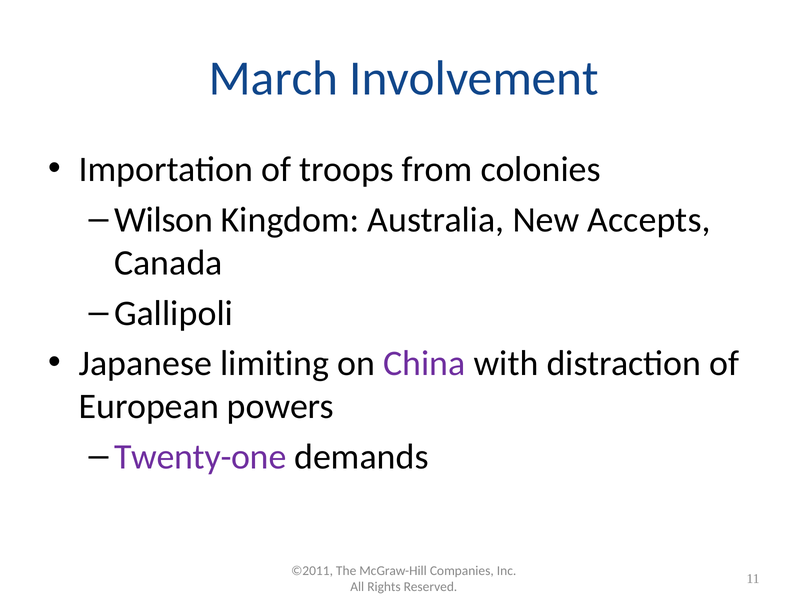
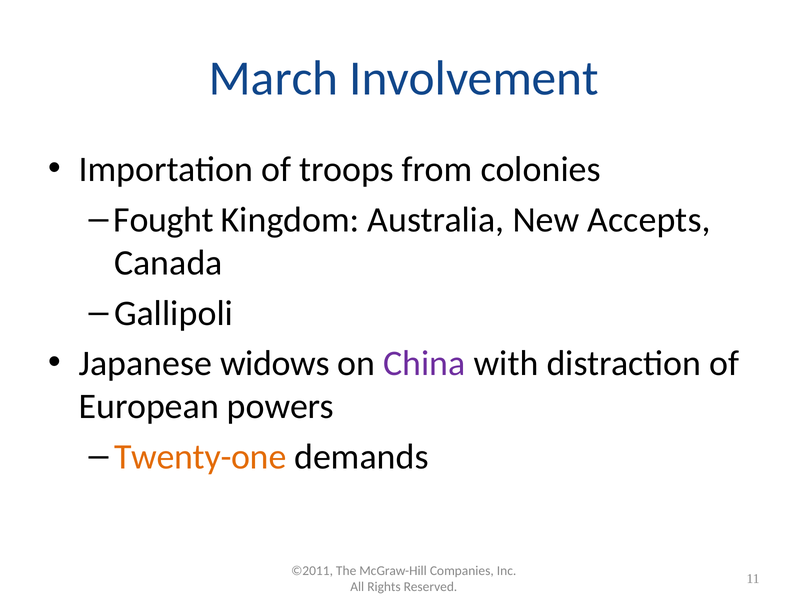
Wilson: Wilson -> Fought
limiting: limiting -> widows
Twenty-one colour: purple -> orange
